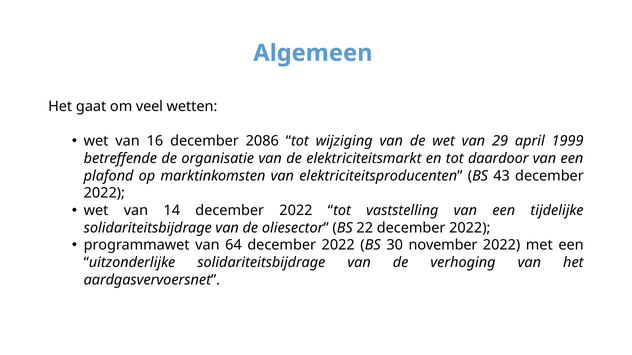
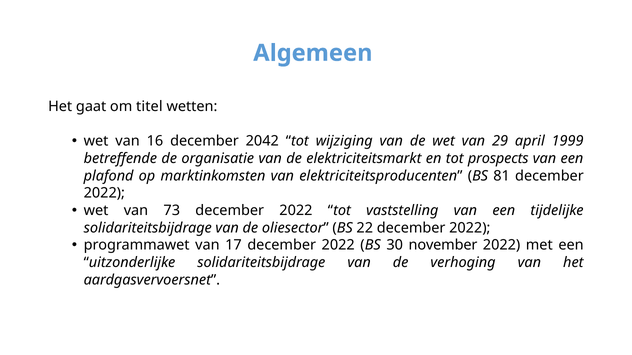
veel: veel -> titel
2086: 2086 -> 2042
daardoor: daardoor -> prospects
43: 43 -> 81
14: 14 -> 73
64: 64 -> 17
